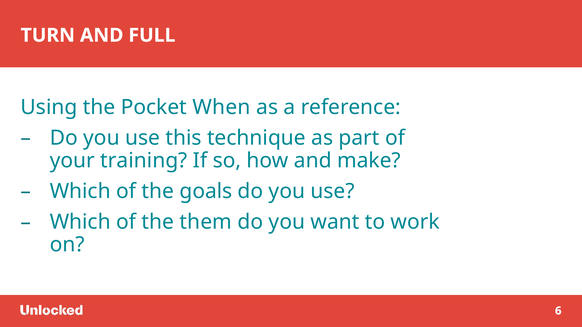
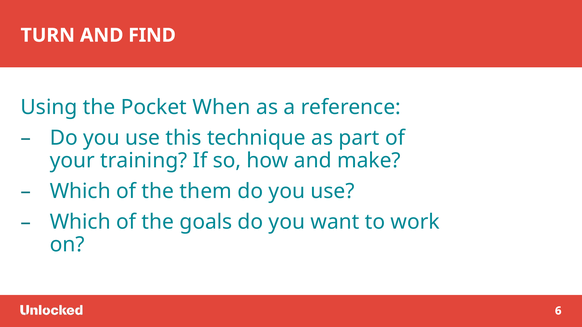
FULL: FULL -> FIND
goals: goals -> them
them: them -> goals
